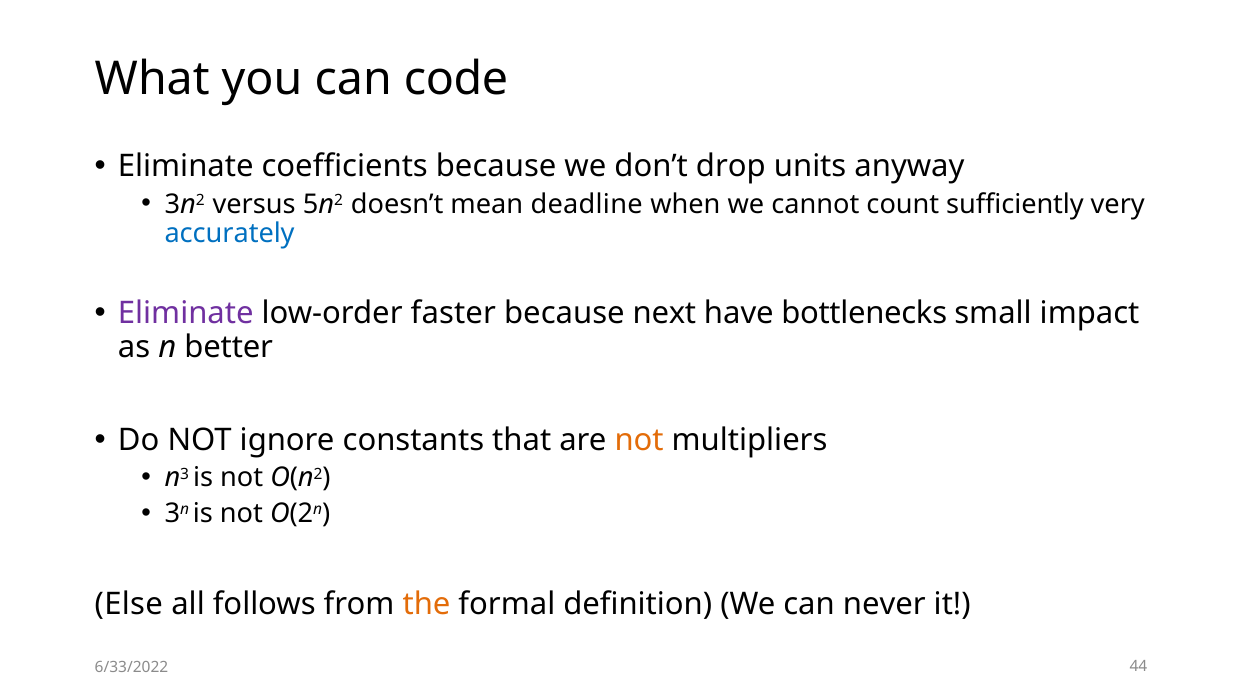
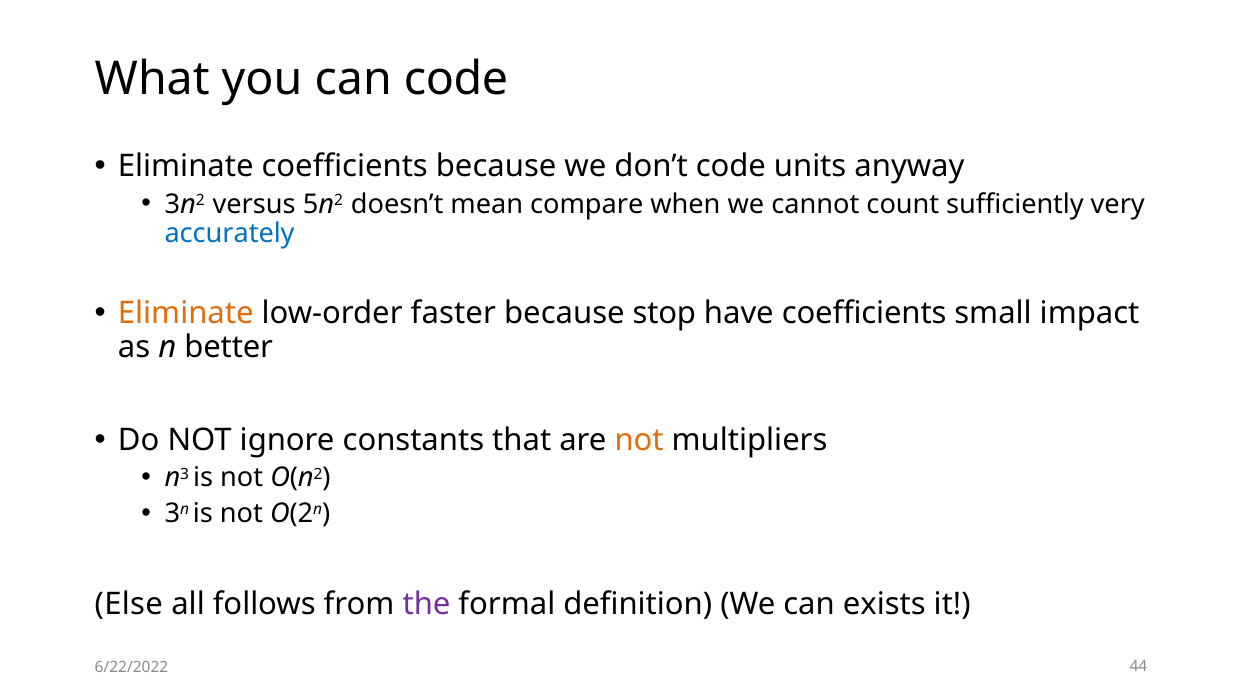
don’t drop: drop -> code
deadline: deadline -> compare
Eliminate at (186, 313) colour: purple -> orange
next: next -> stop
have bottlenecks: bottlenecks -> coefficients
the colour: orange -> purple
never: never -> exists
6/33/2022: 6/33/2022 -> 6/22/2022
